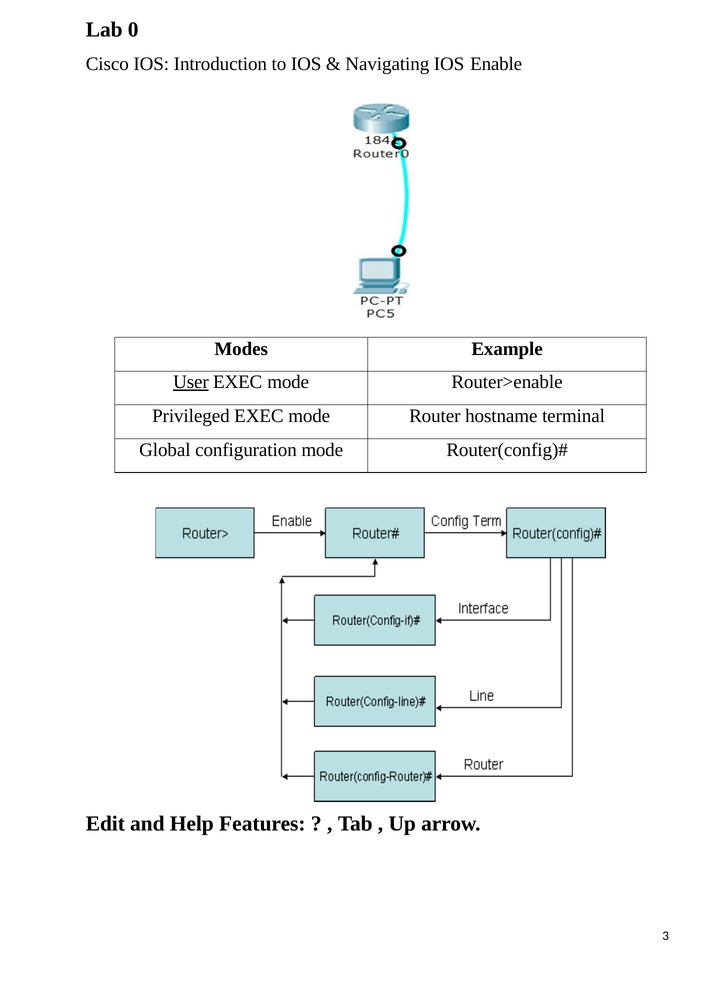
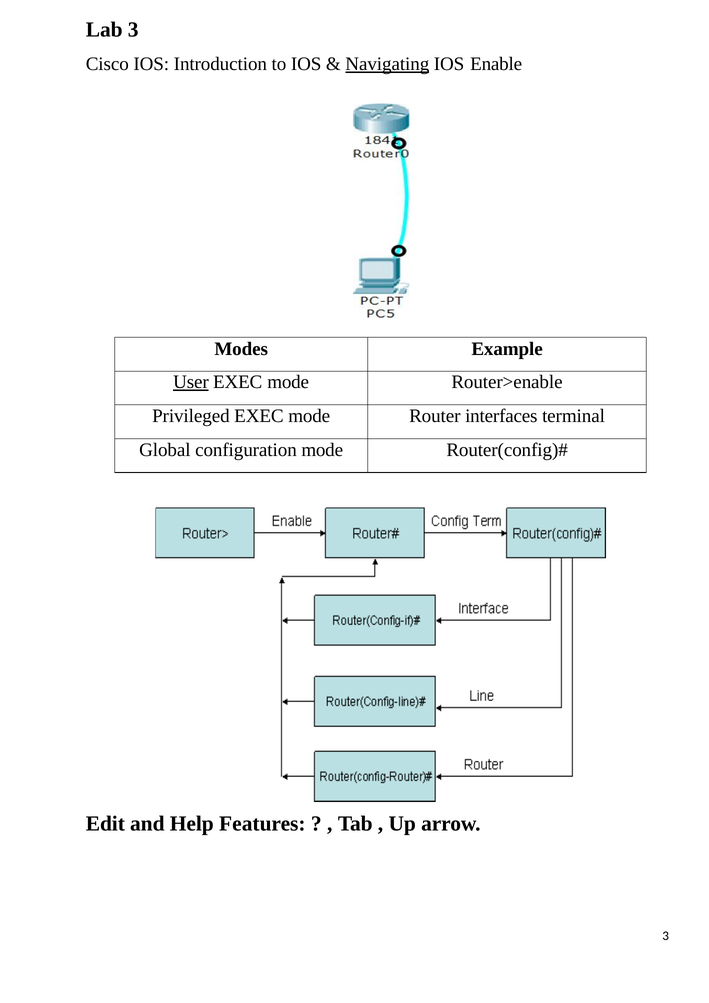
Lab 0: 0 -> 3
Navigating underline: none -> present
hostname: hostname -> interfaces
